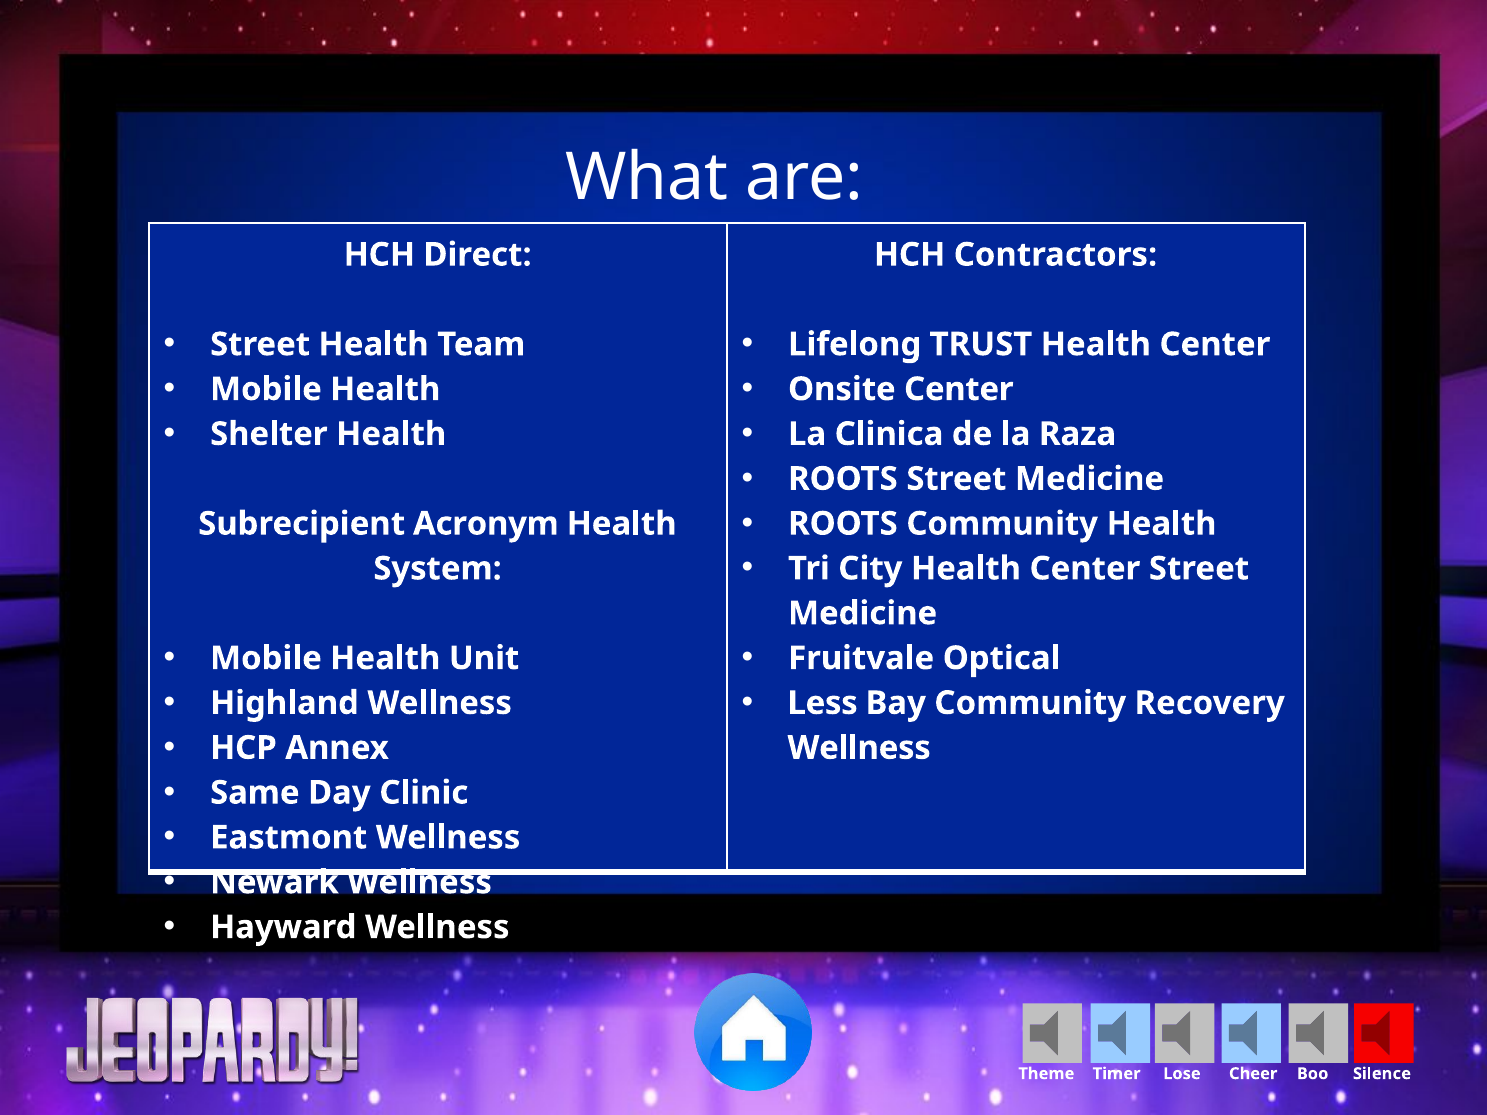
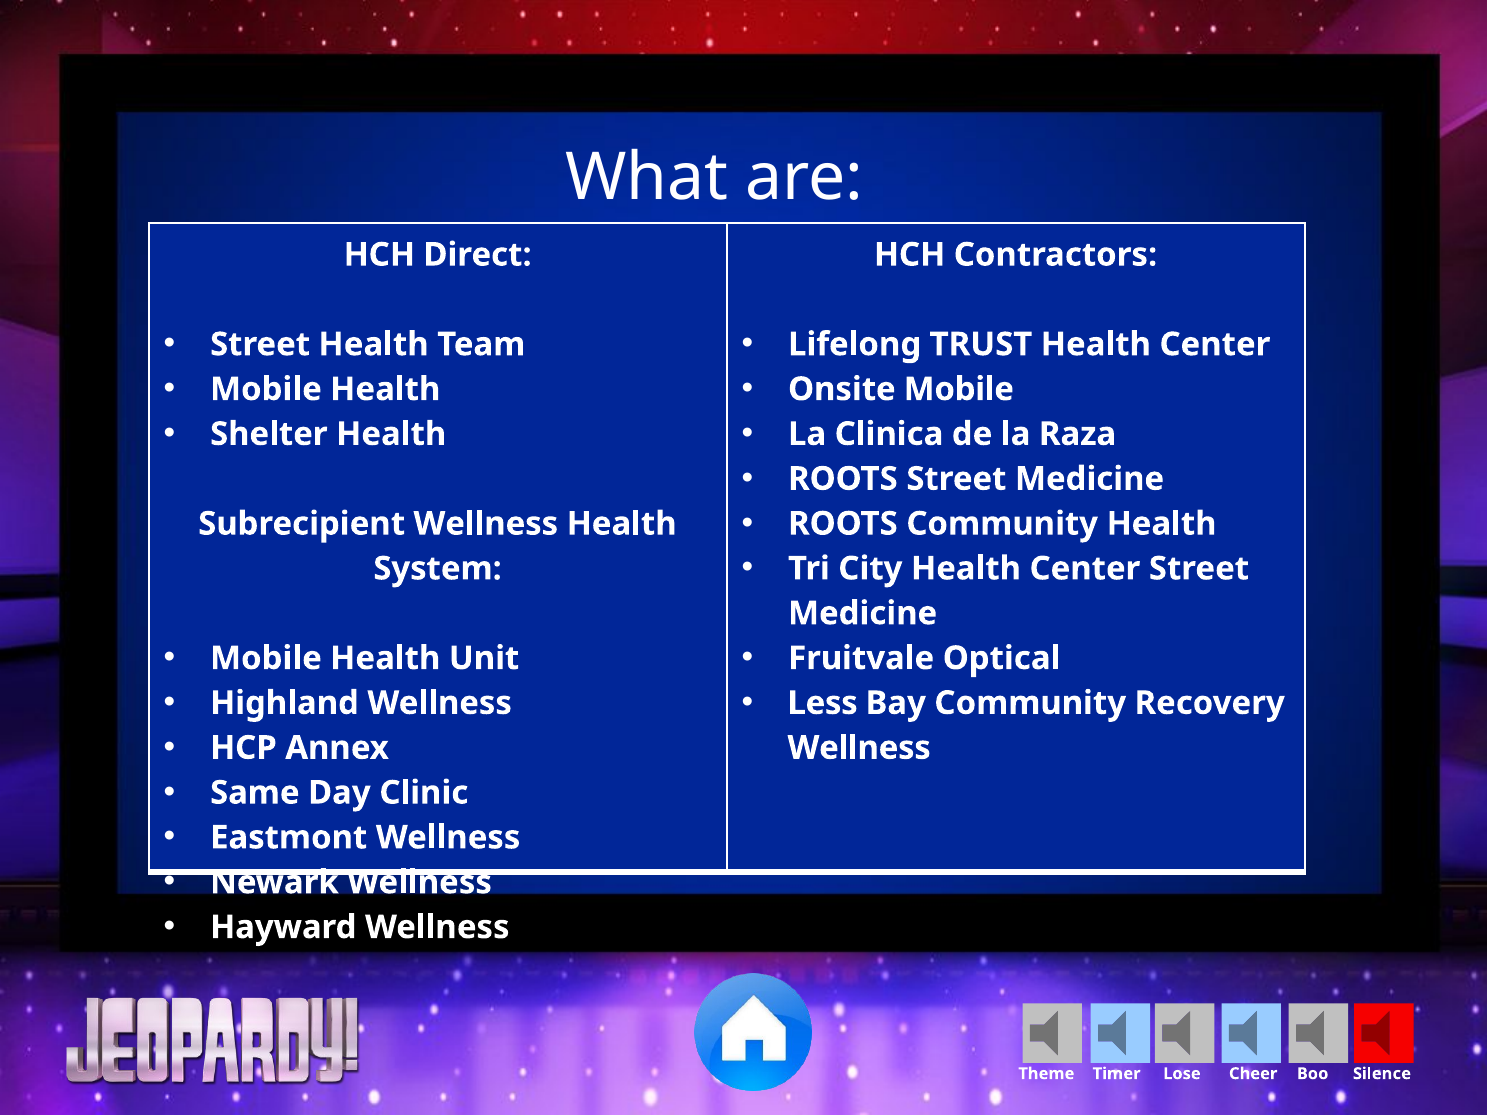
Onsite Center: Center -> Mobile
Subrecipient Acronym: Acronym -> Wellness
